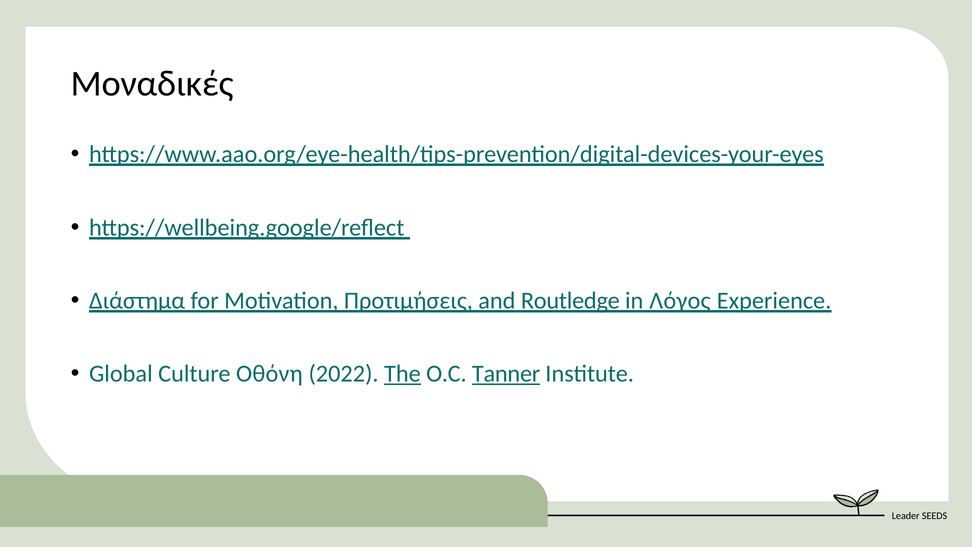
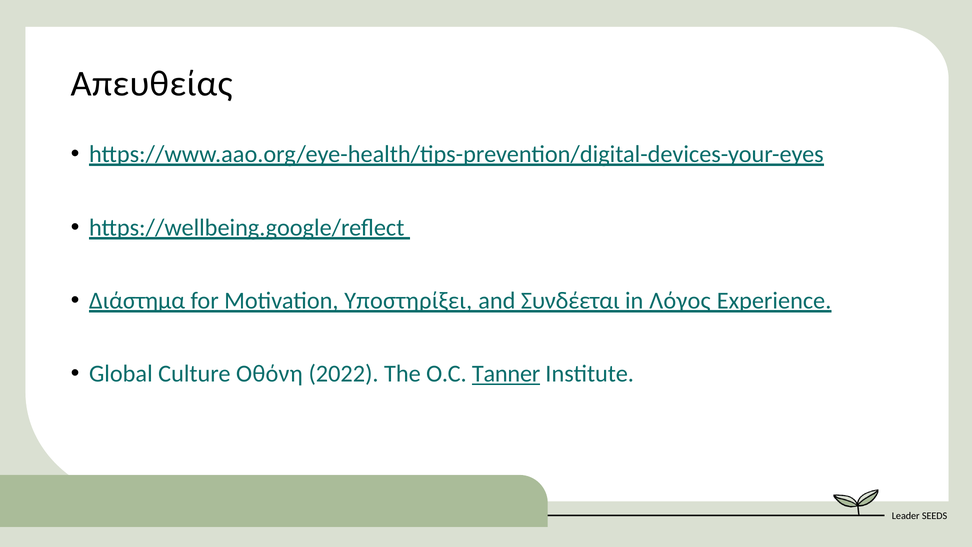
Μοναδικές: Μοναδικές -> Απευθείας
Προτιμήσεις: Προτιμήσεις -> Υποστηρίξει
Routledge: Routledge -> Συνδέεται
The underline: present -> none
